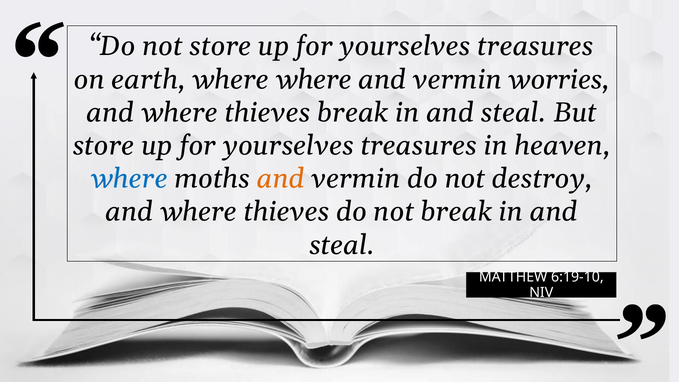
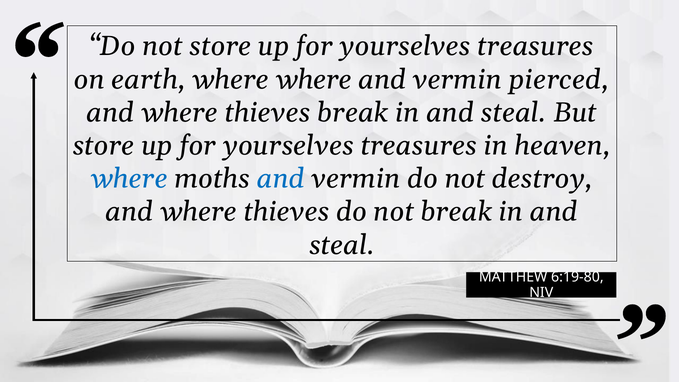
worries: worries -> pierced
and at (281, 179) colour: orange -> blue
6:19-10: 6:19-10 -> 6:19-80
